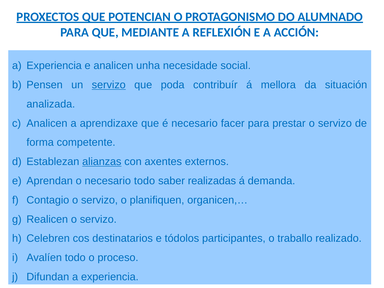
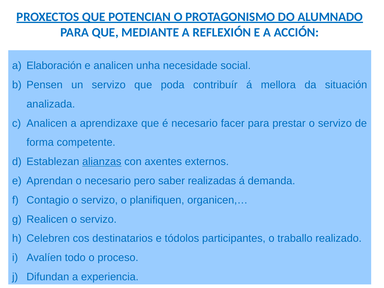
Experiencia at (54, 66): Experiencia -> Elaboración
servizo at (109, 85) underline: present -> none
necesario todo: todo -> pero
